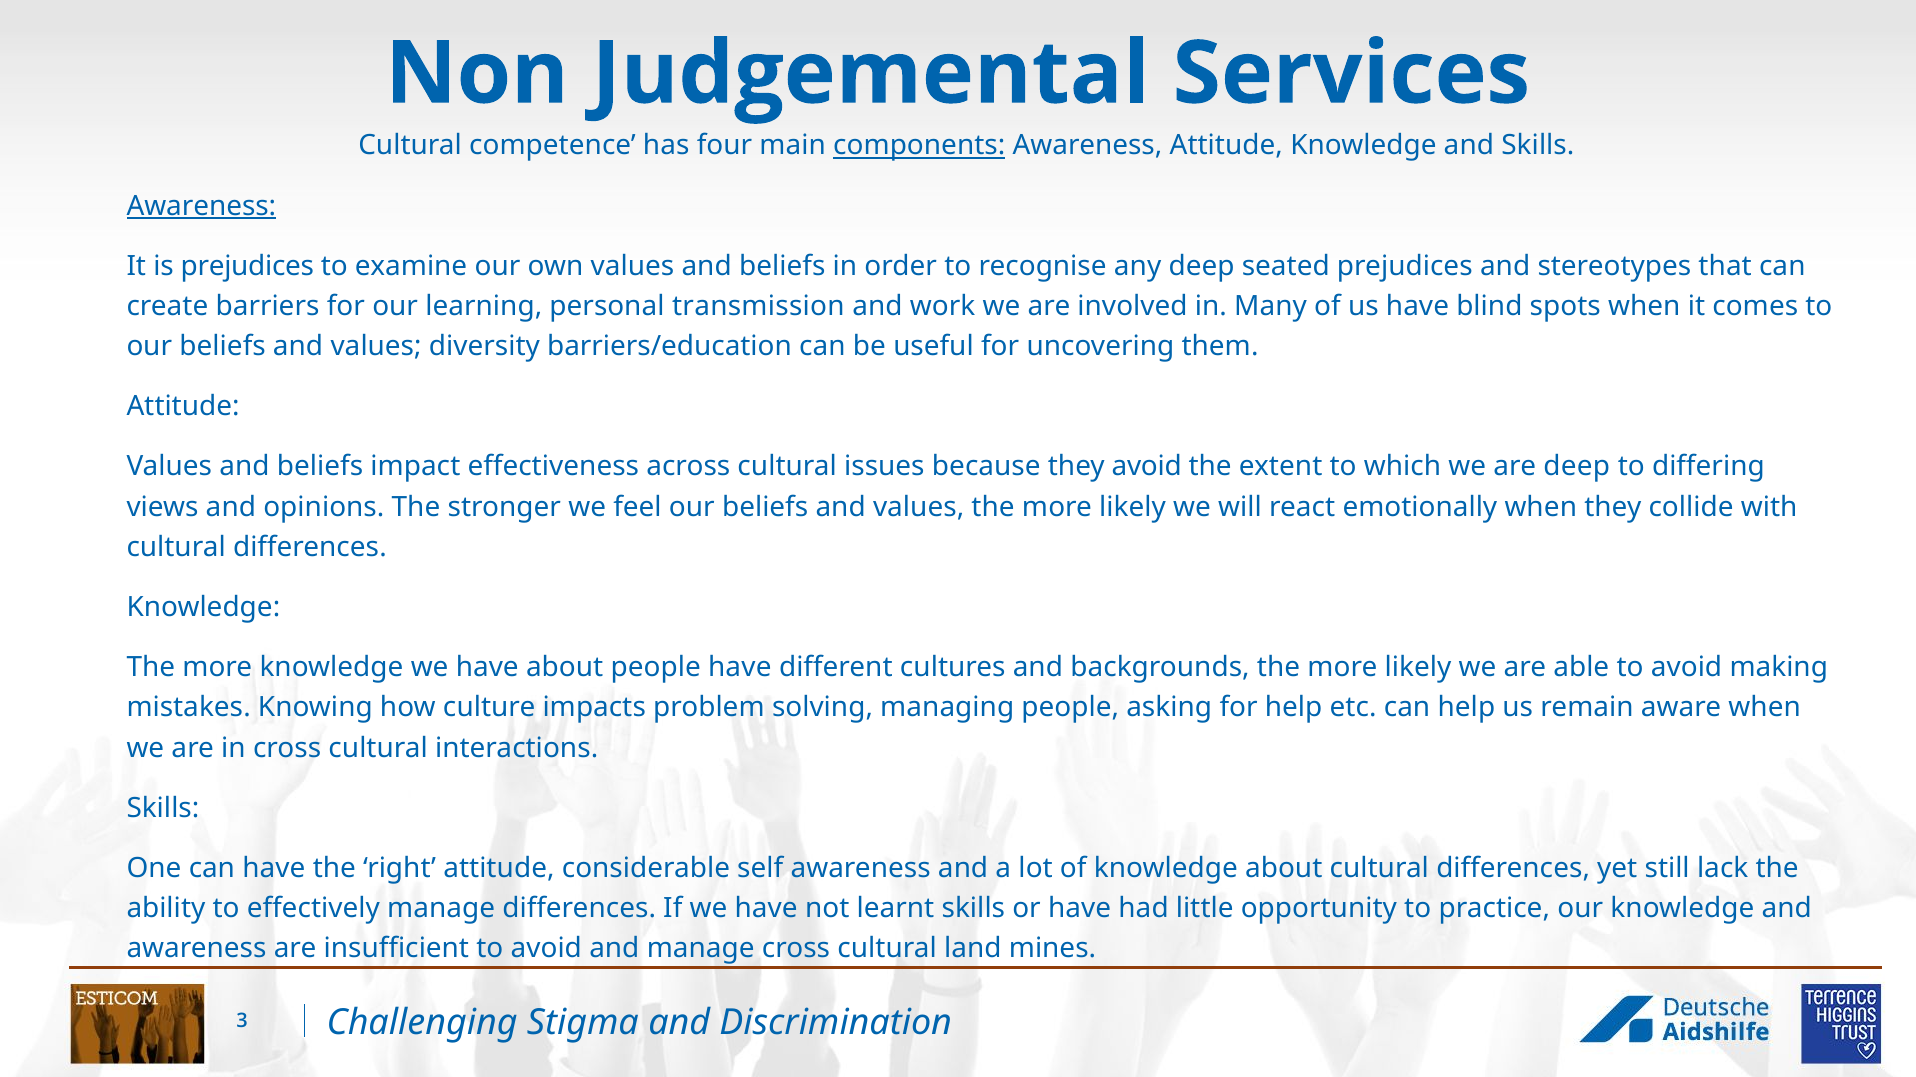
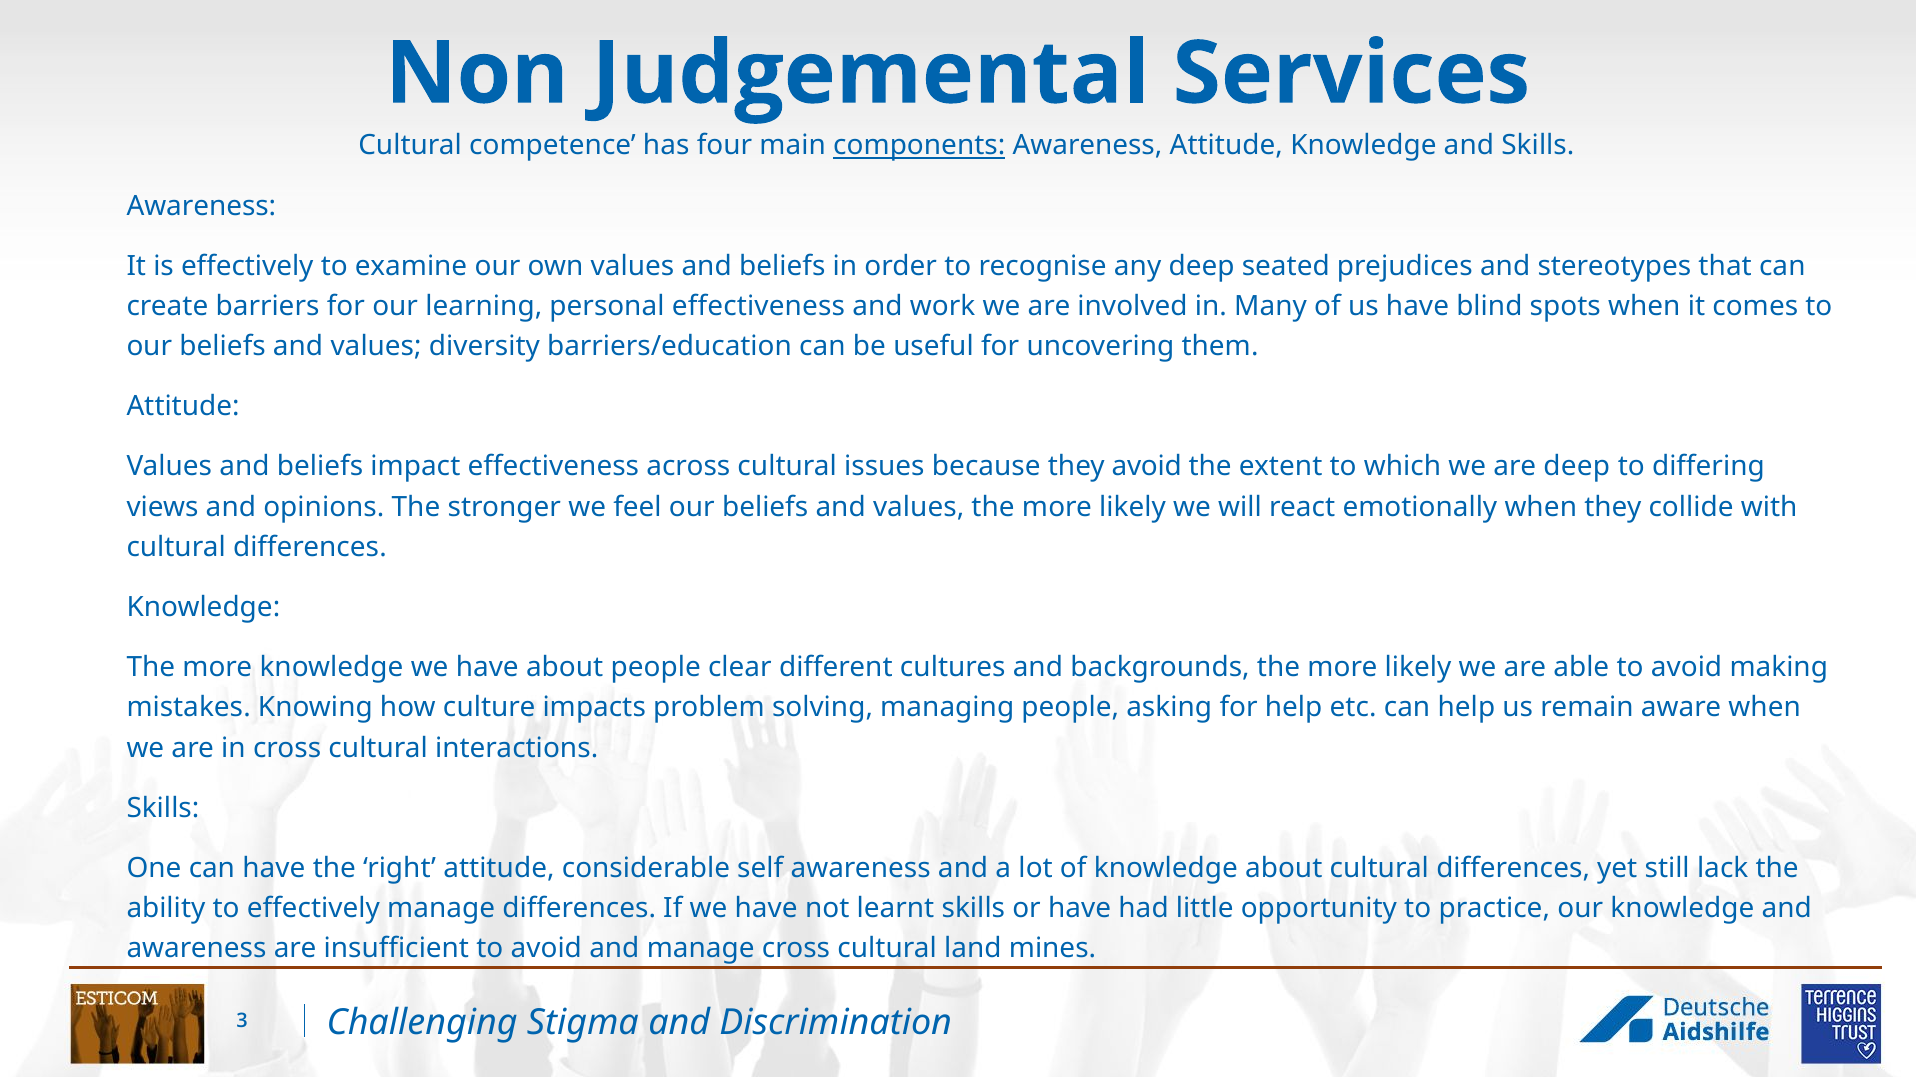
Awareness at (201, 206) underline: present -> none
is prejudices: prejudices -> effectively
personal transmission: transmission -> effectiveness
people have: have -> clear
